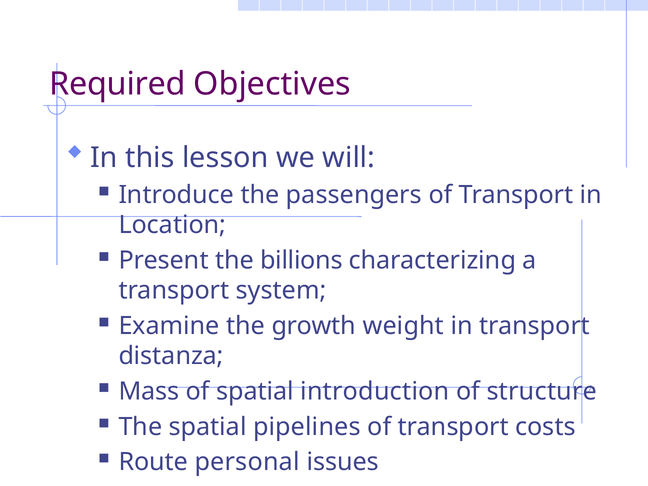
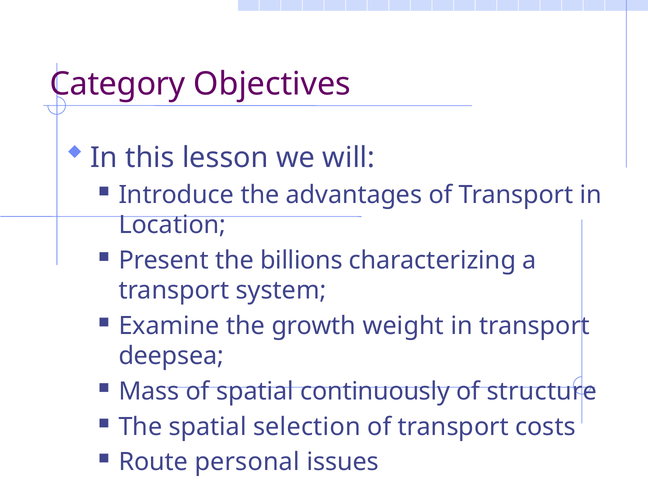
Required: Required -> Category
passengers: passengers -> advantages
distanza: distanza -> deepsea
introduction: introduction -> continuously
pipelines: pipelines -> selection
